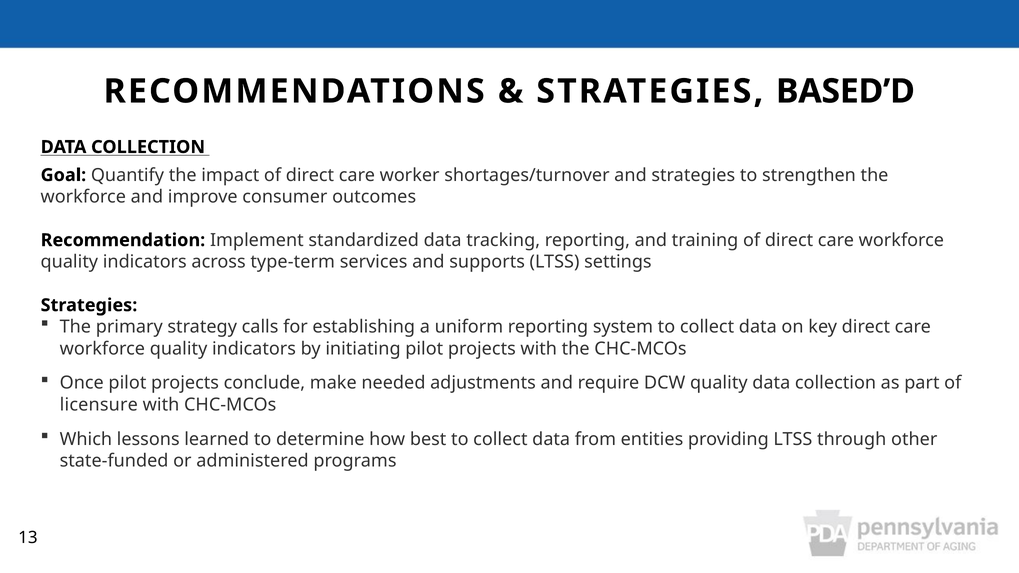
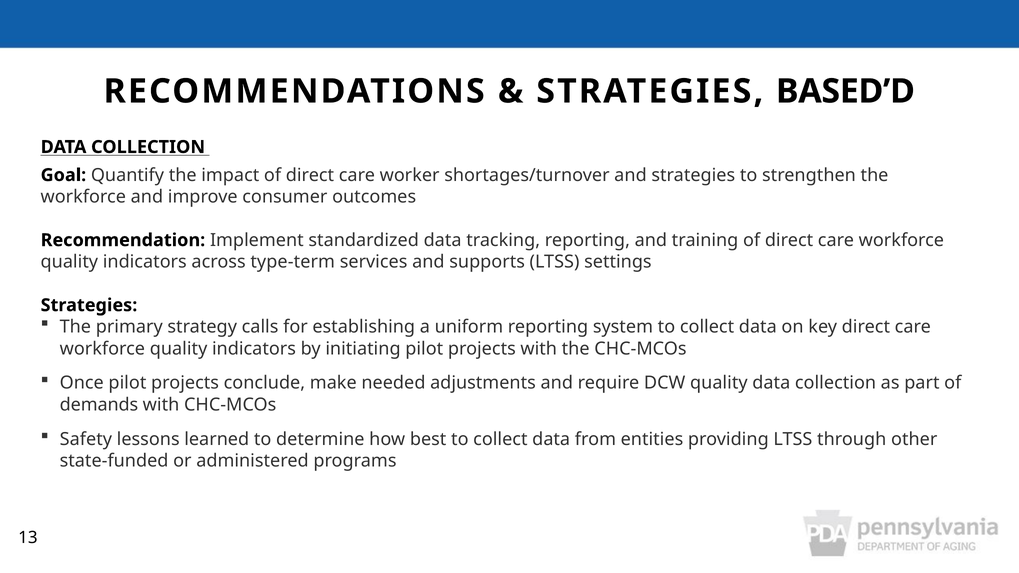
licensure: licensure -> demands
Which: Which -> Safety
